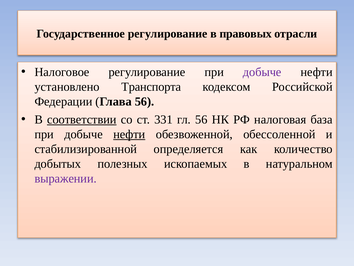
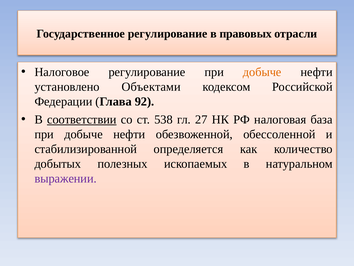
добыче at (262, 72) colour: purple -> orange
Транспорта: Транспорта -> Объектами
Глава 56: 56 -> 92
331: 331 -> 538
гл 56: 56 -> 27
нефти at (129, 134) underline: present -> none
